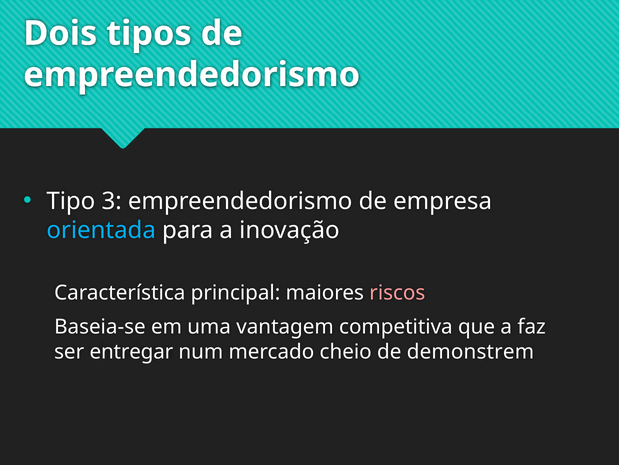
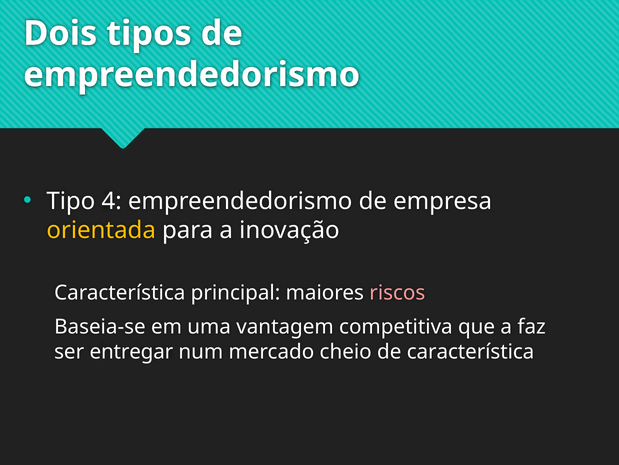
3: 3 -> 4
orientada colour: light blue -> yellow
de demonstrem: demonstrem -> característica
